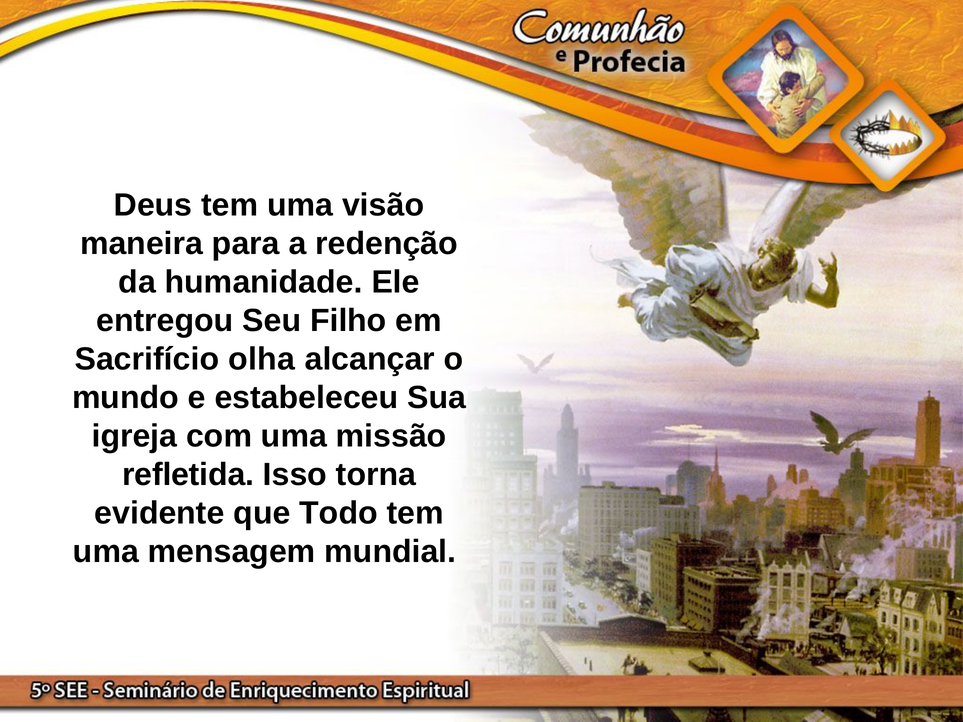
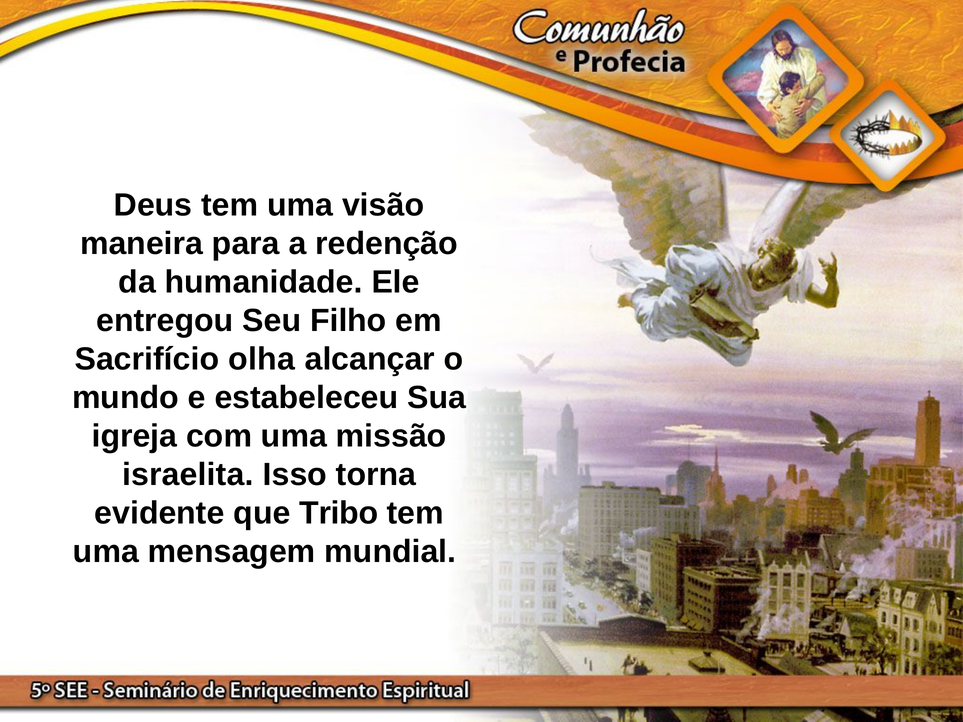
refletida: refletida -> israelita
Todo: Todo -> Tribo
